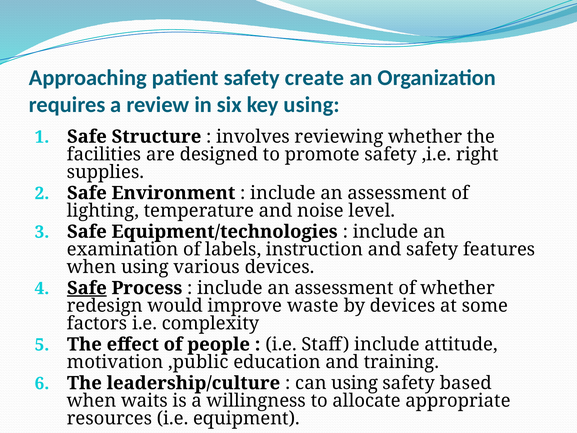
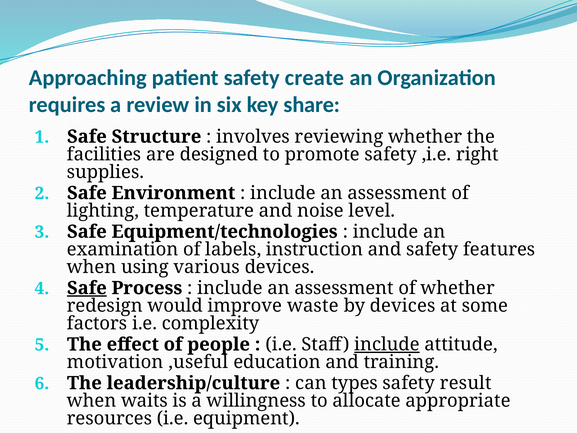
key using: using -> share
include at (387, 344) underline: none -> present
,public: ,public -> ,useful
can using: using -> types
based: based -> result
